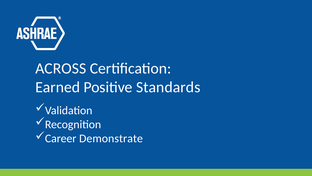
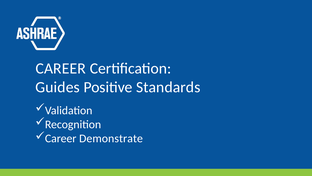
ACROSS at (61, 68): ACROSS -> CAREER
Earned: Earned -> Guides
